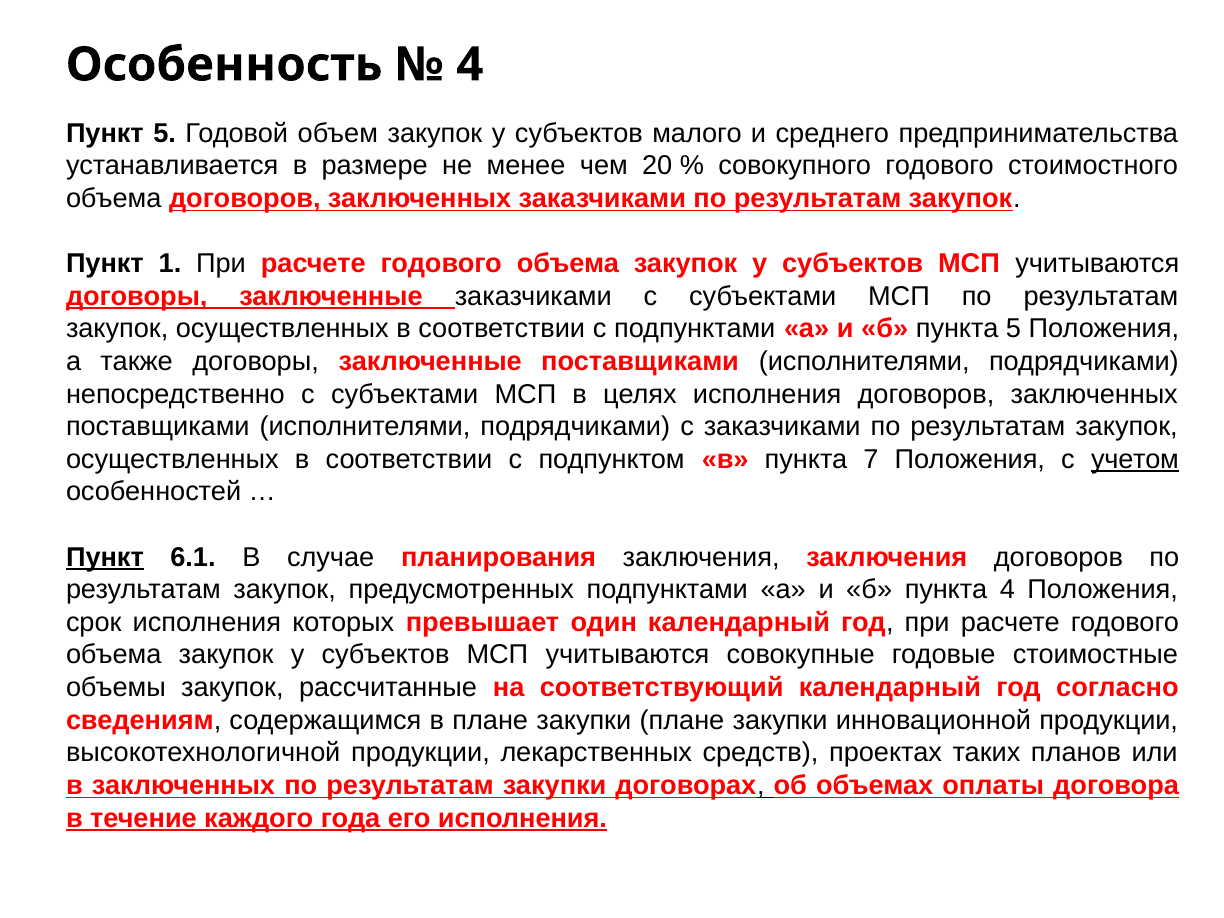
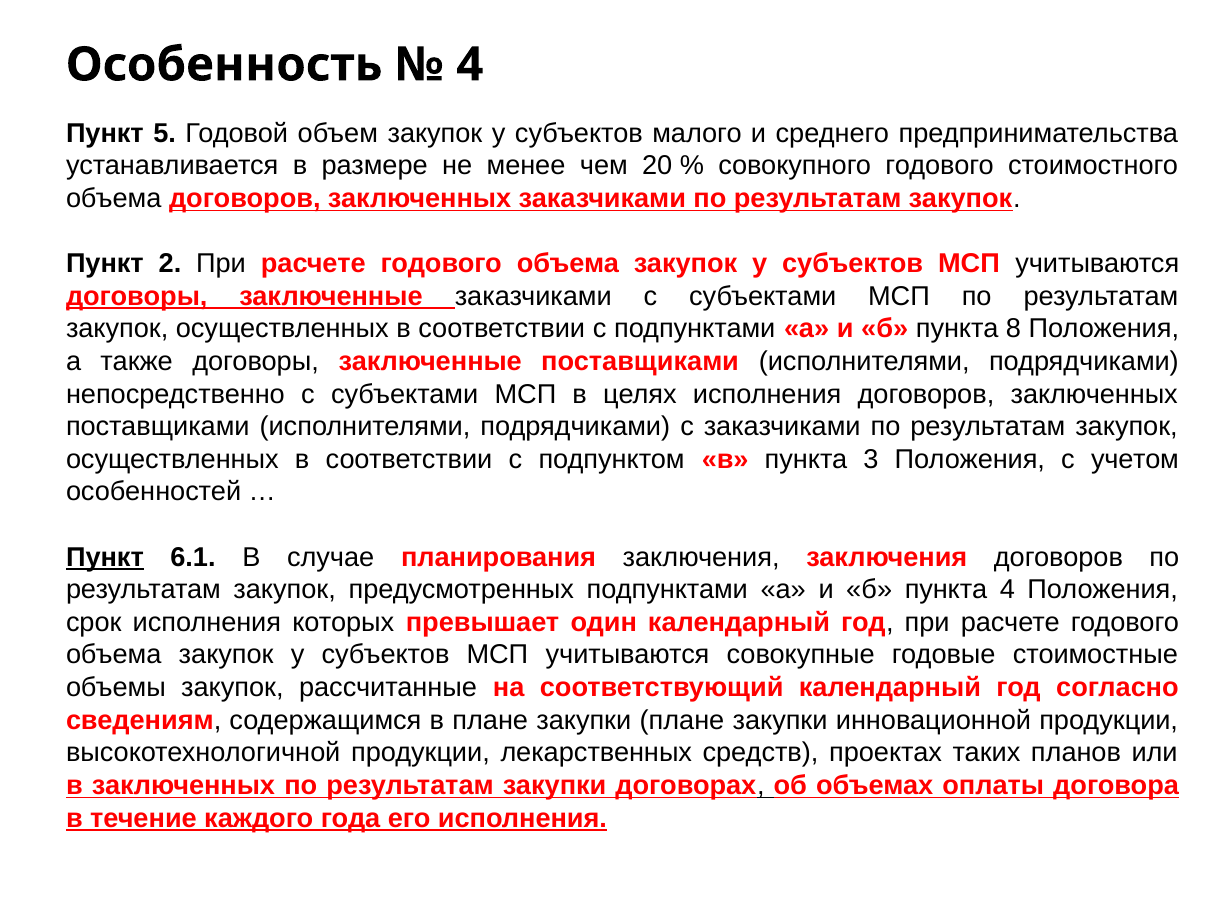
1: 1 -> 2
пункта 5: 5 -> 8
7: 7 -> 3
учетом underline: present -> none
